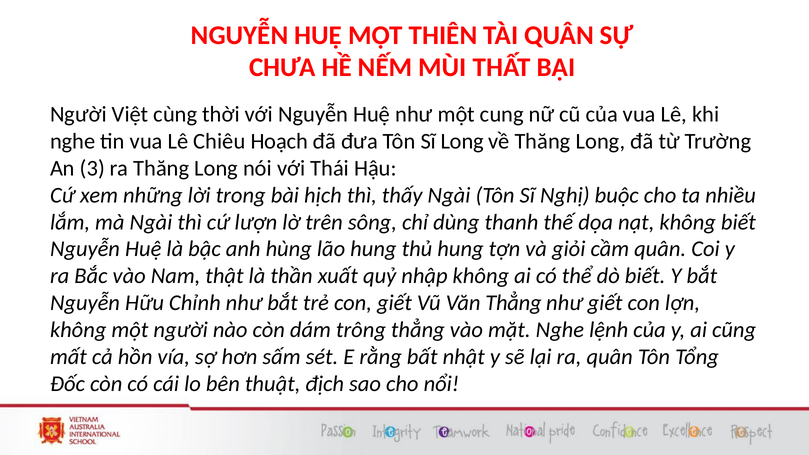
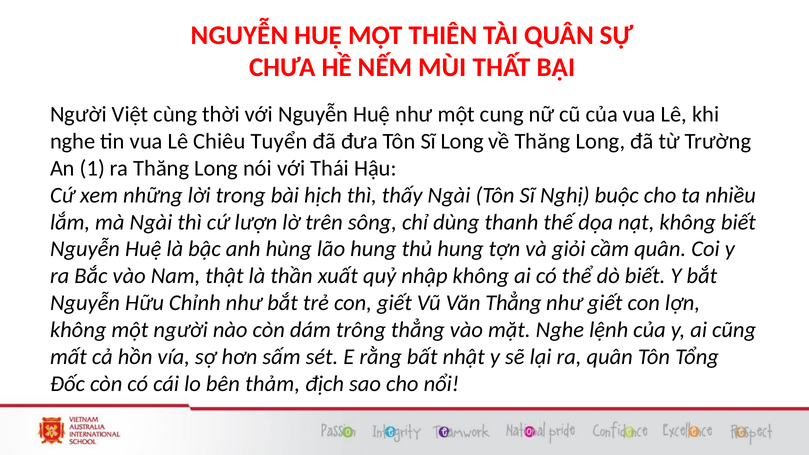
Hoạch: Hoạch -> Tuyển
3: 3 -> 1
thuật: thuật -> thảm
